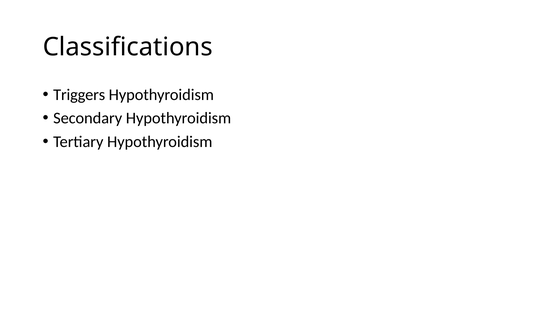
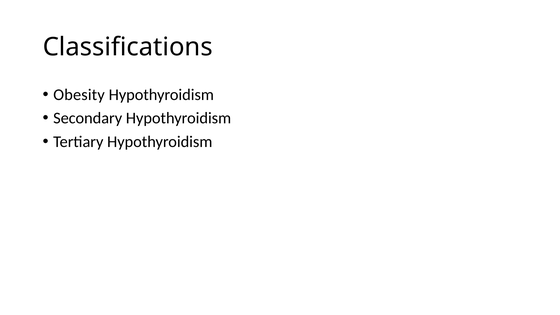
Triggers: Triggers -> Obesity
